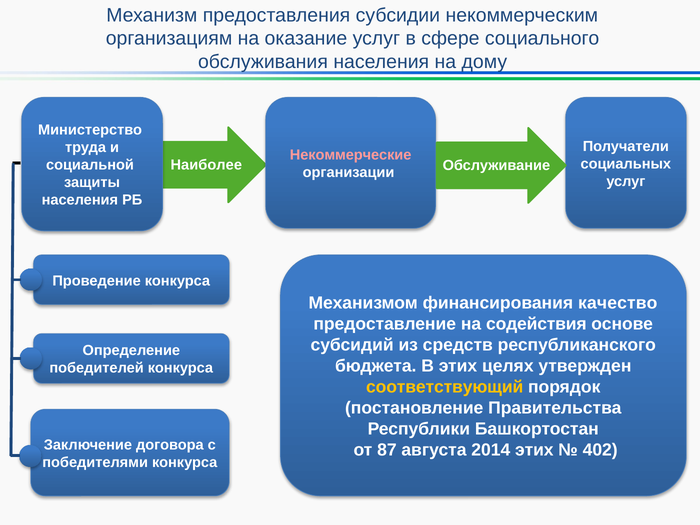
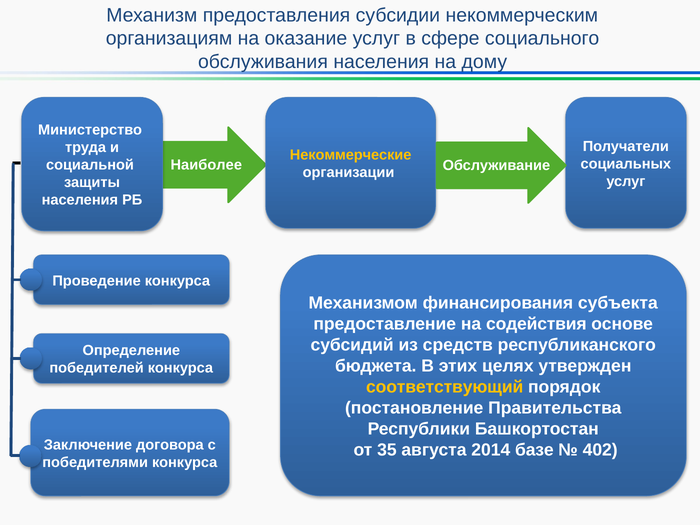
Некоммерческие colour: pink -> yellow
качество: качество -> субъекта
87: 87 -> 35
2014 этих: этих -> базе
